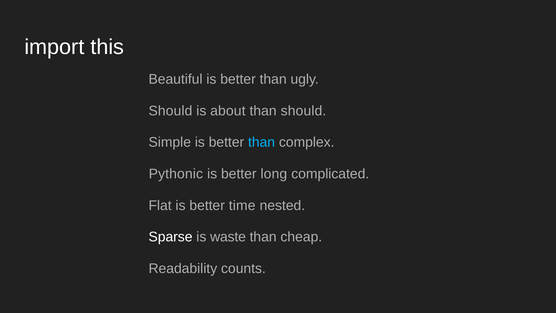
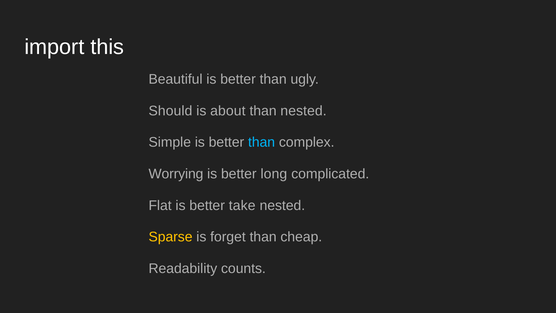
than should: should -> nested
Pythonic: Pythonic -> Worrying
time: time -> take
Sparse colour: white -> yellow
waste: waste -> forget
